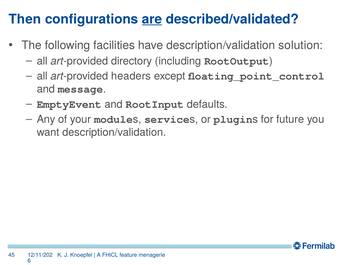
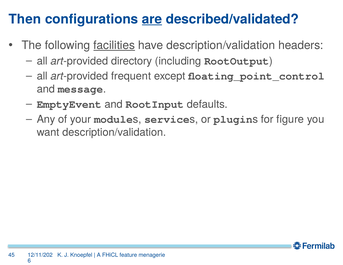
facilities underline: none -> present
solution: solution -> headers
headers: headers -> frequent
future: future -> figure
